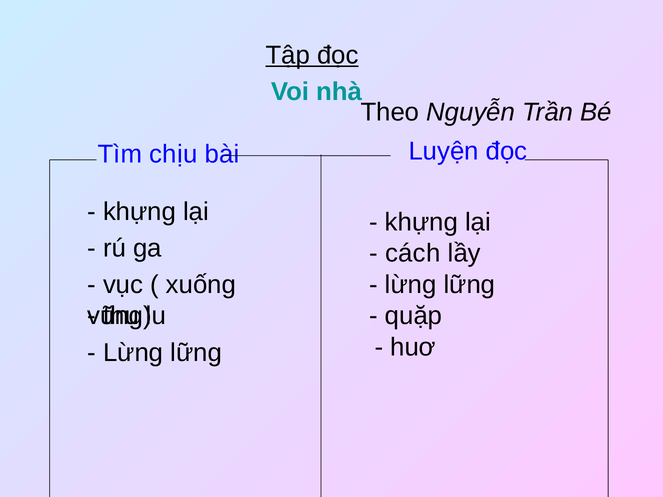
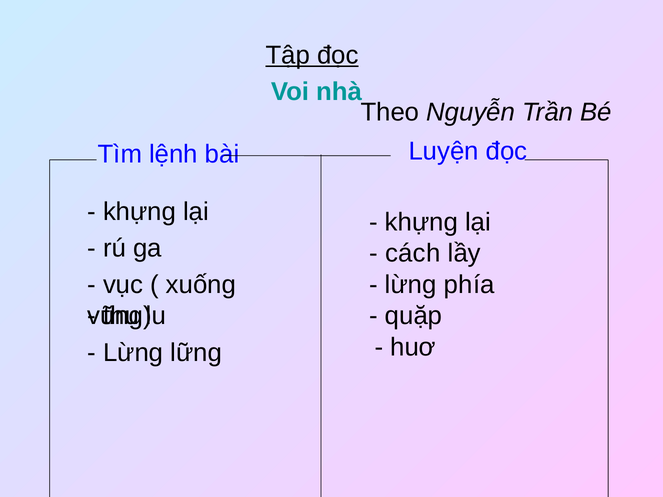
chịu: chịu -> lệnh
lững at (469, 285): lững -> phía
